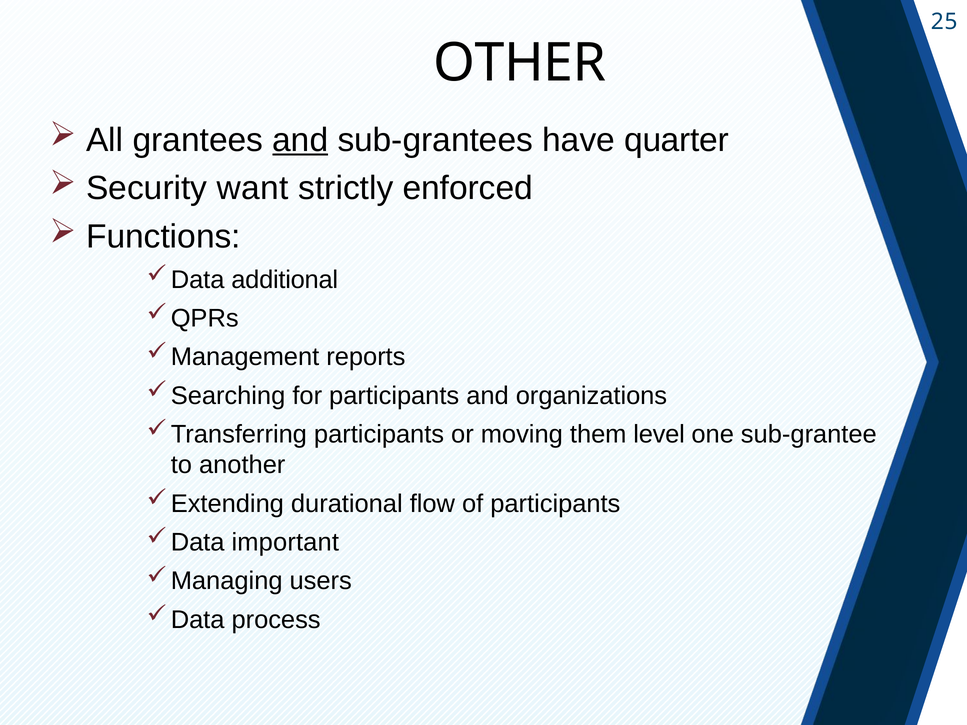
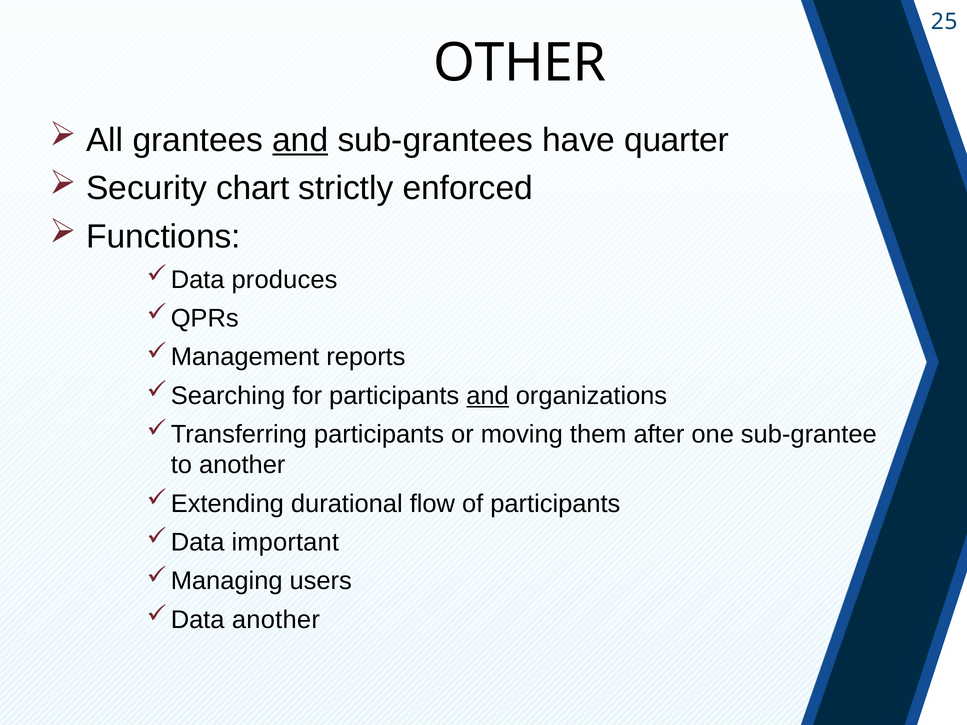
want: want -> chart
additional: additional -> produces
and at (488, 396) underline: none -> present
level: level -> after
process at (276, 620): process -> another
